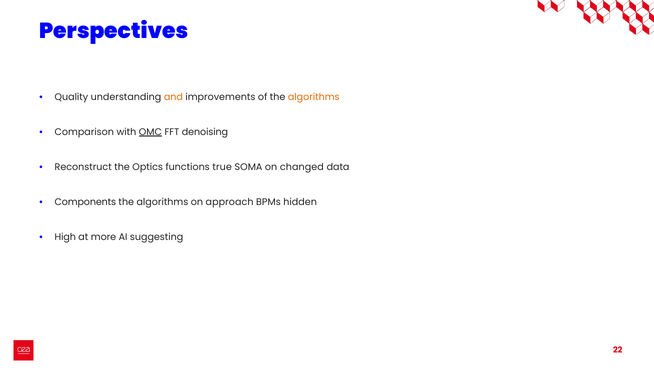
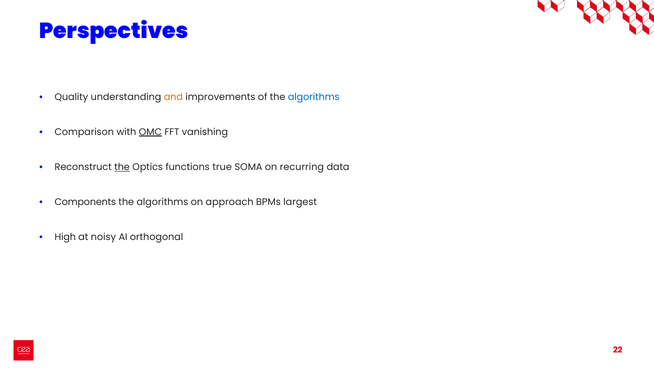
algorithms at (314, 97) colour: orange -> blue
denoising: denoising -> vanishing
the at (122, 167) underline: none -> present
changed: changed -> recurring
hidden: hidden -> largest
more: more -> noisy
suggesting: suggesting -> orthogonal
